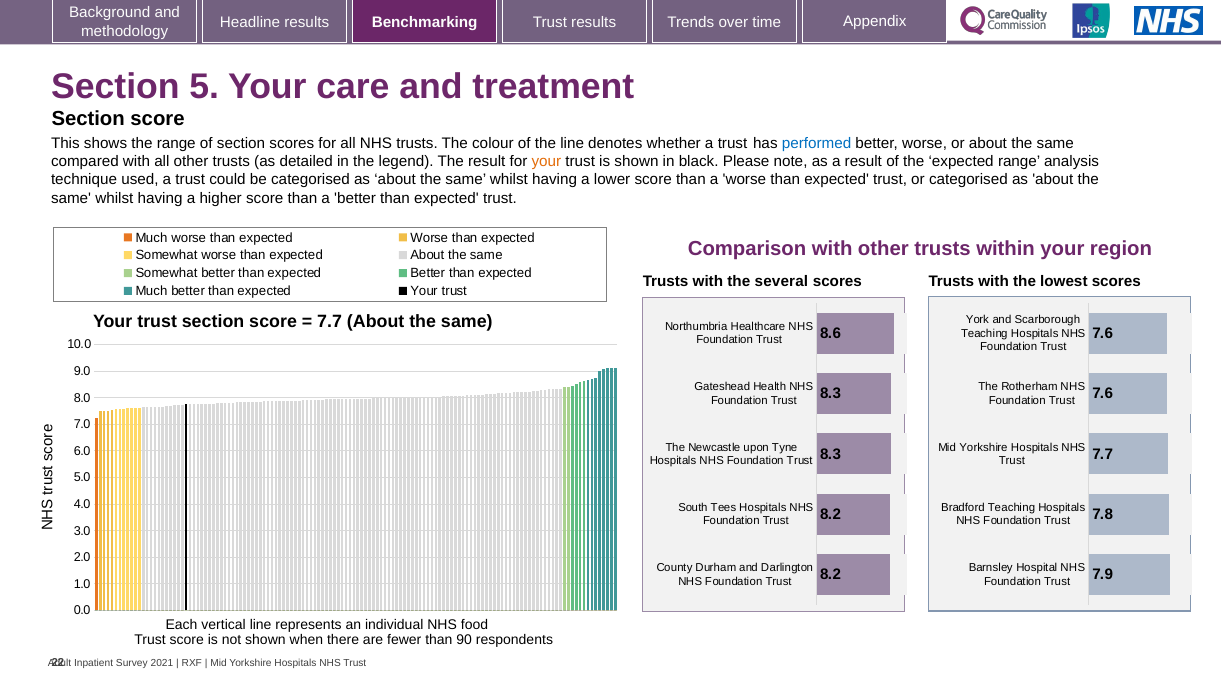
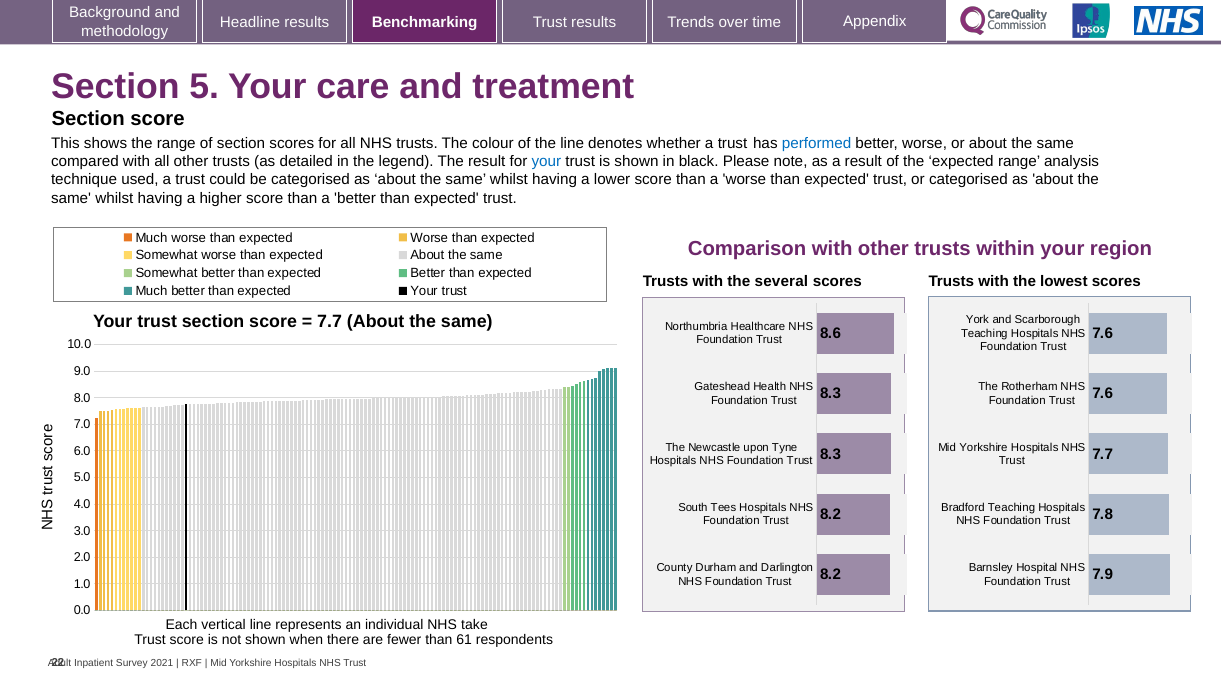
your at (546, 162) colour: orange -> blue
food: food -> take
90: 90 -> 61
